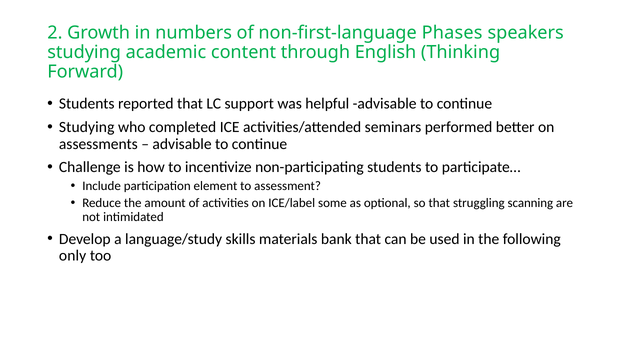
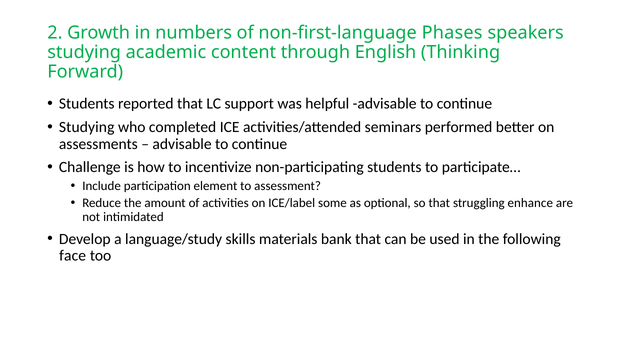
scanning: scanning -> enhance
only: only -> face
